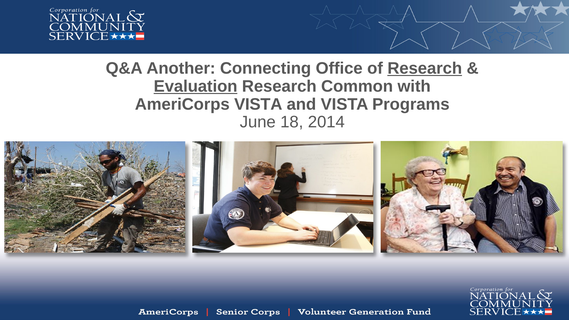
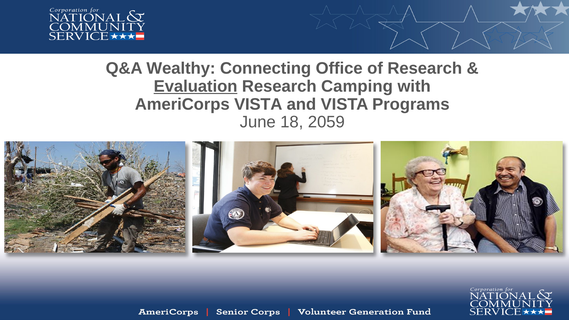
Another: Another -> Wealthy
Research at (425, 68) underline: present -> none
Common: Common -> Camping
2014: 2014 -> 2059
